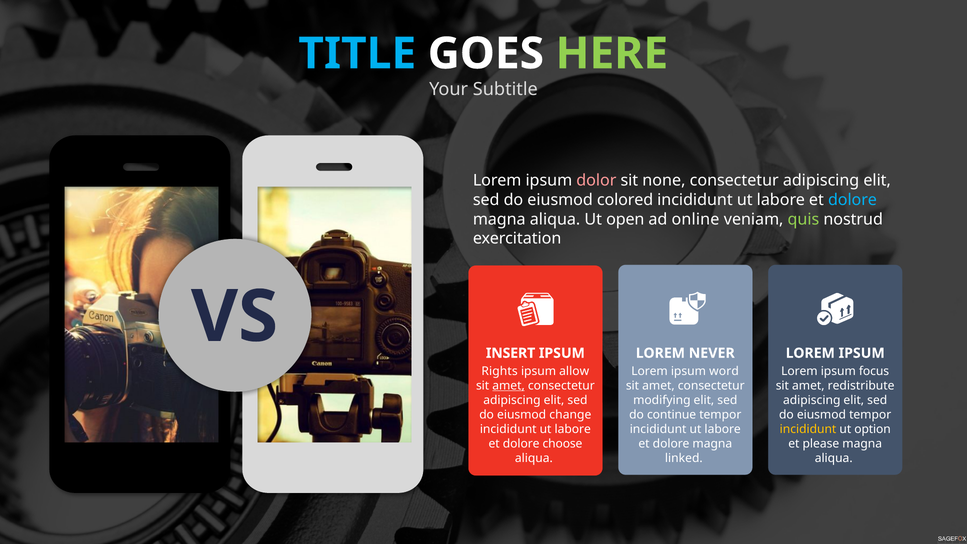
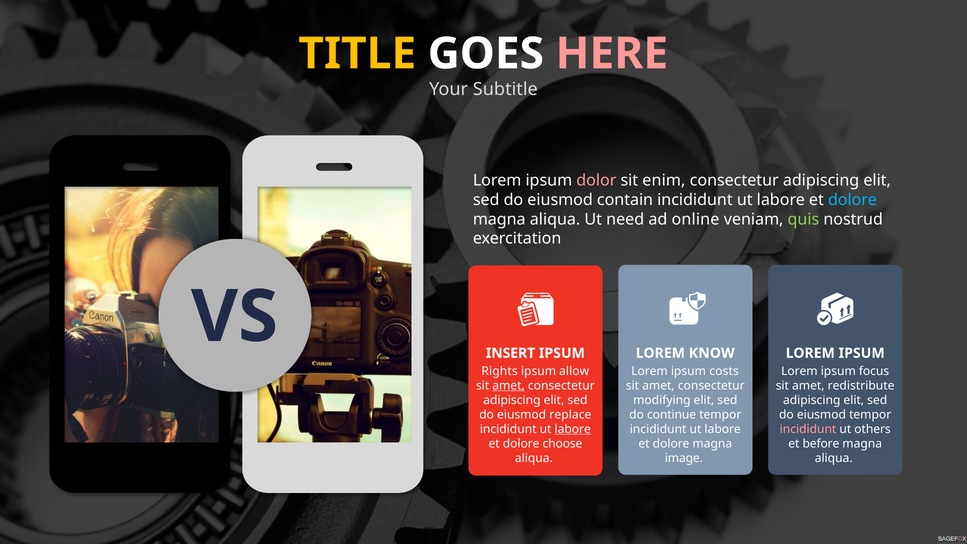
TITLE colour: light blue -> yellow
HERE colour: light green -> pink
none: none -> enim
colored: colored -> contain
open: open -> need
NEVER: NEVER -> KNOW
word: word -> costs
change: change -> replace
labore at (573, 429) underline: none -> present
incididunt at (808, 429) colour: yellow -> pink
option: option -> others
please: please -> before
linked: linked -> image
